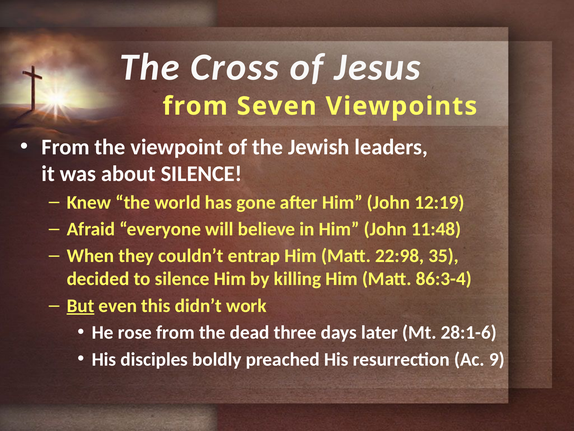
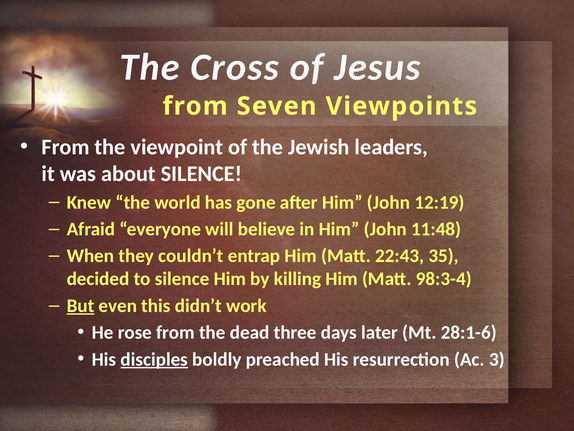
22:98: 22:98 -> 22:43
86:3-4: 86:3-4 -> 98:3-4
disciples underline: none -> present
9: 9 -> 3
